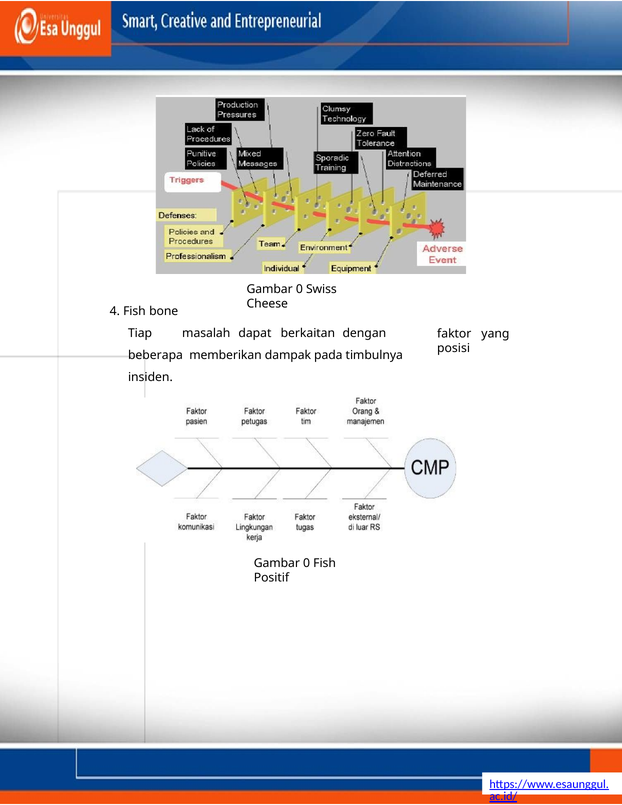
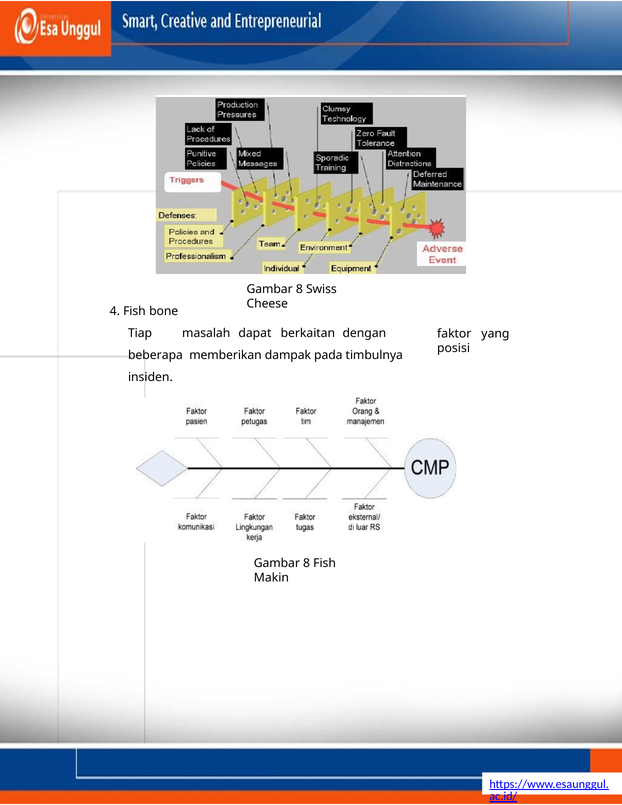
0 at (299, 289): 0 -> 8
0 at (307, 563): 0 -> 8
Positif: Positif -> Makin
